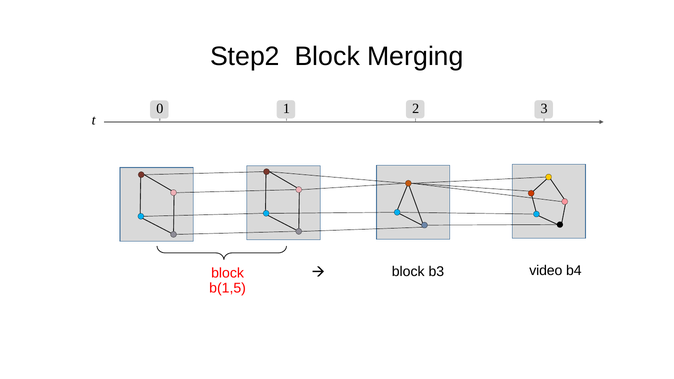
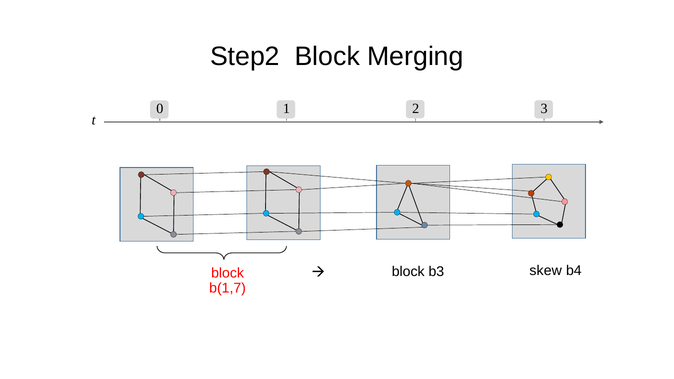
video: video -> skew
b(1,5: b(1,5 -> b(1,7
